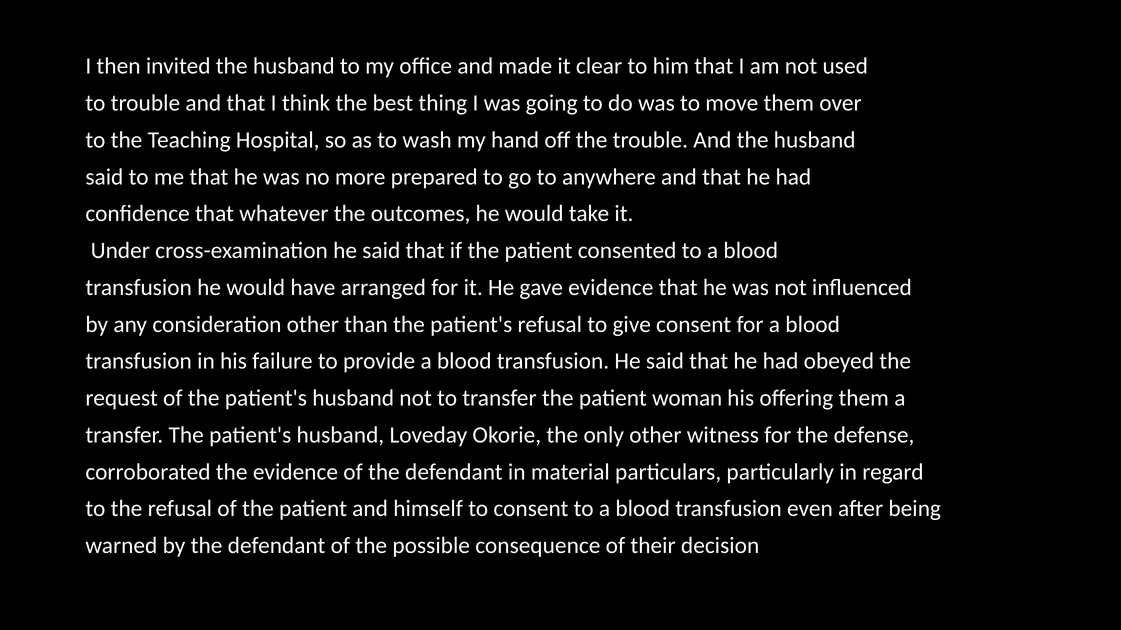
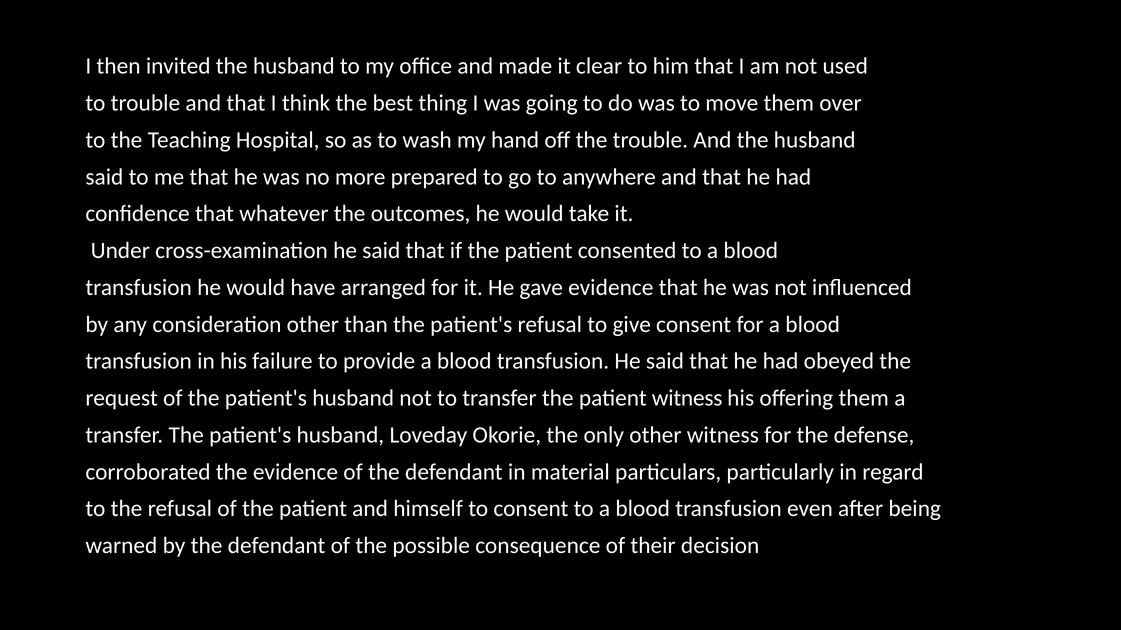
patient woman: woman -> witness
